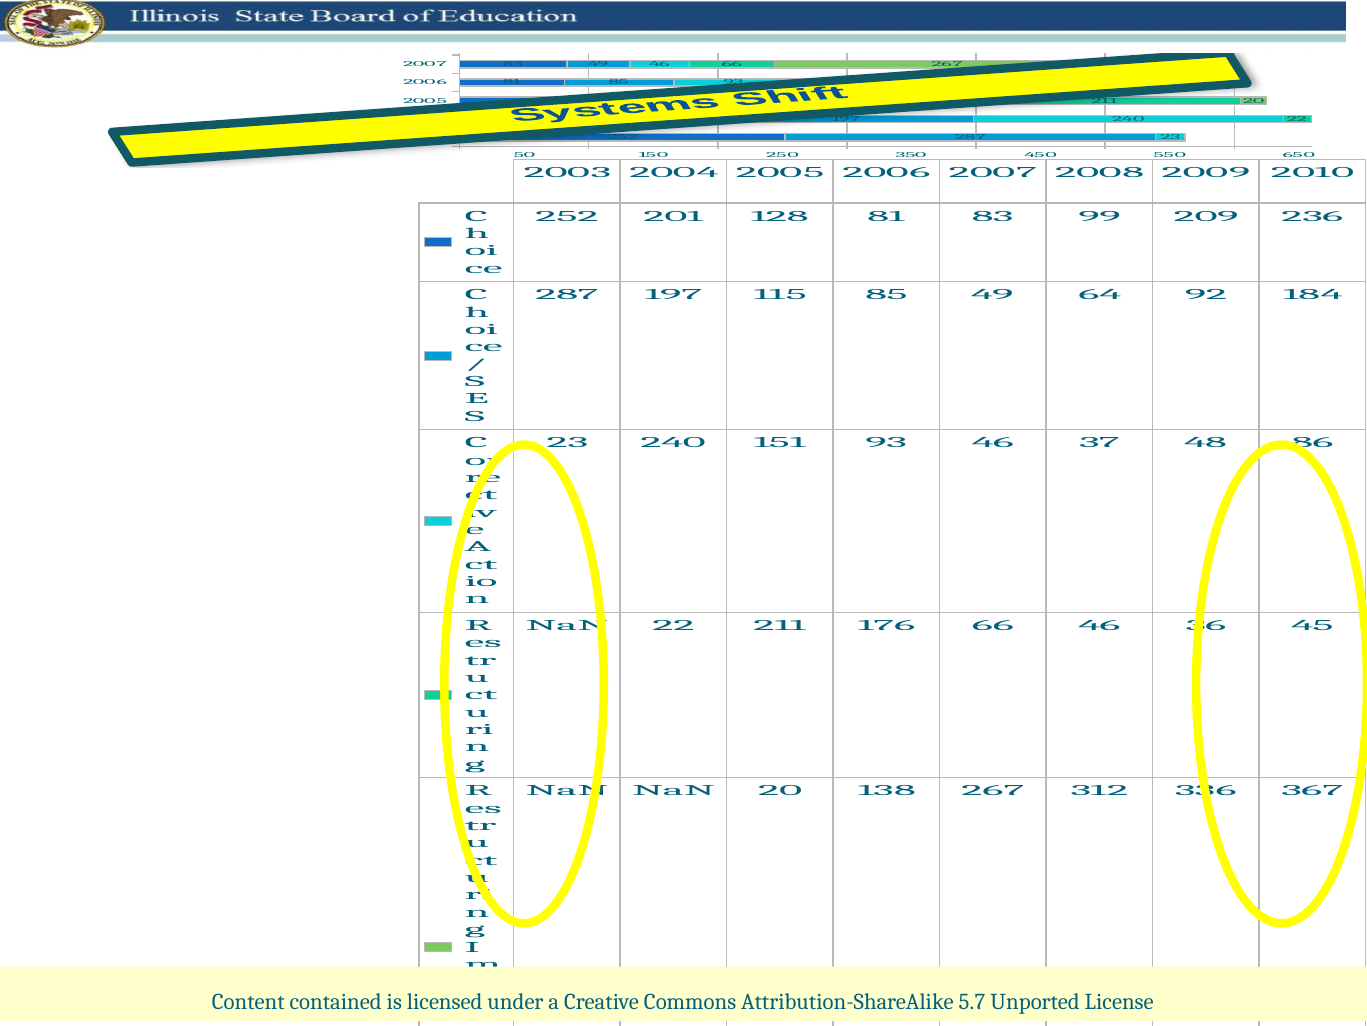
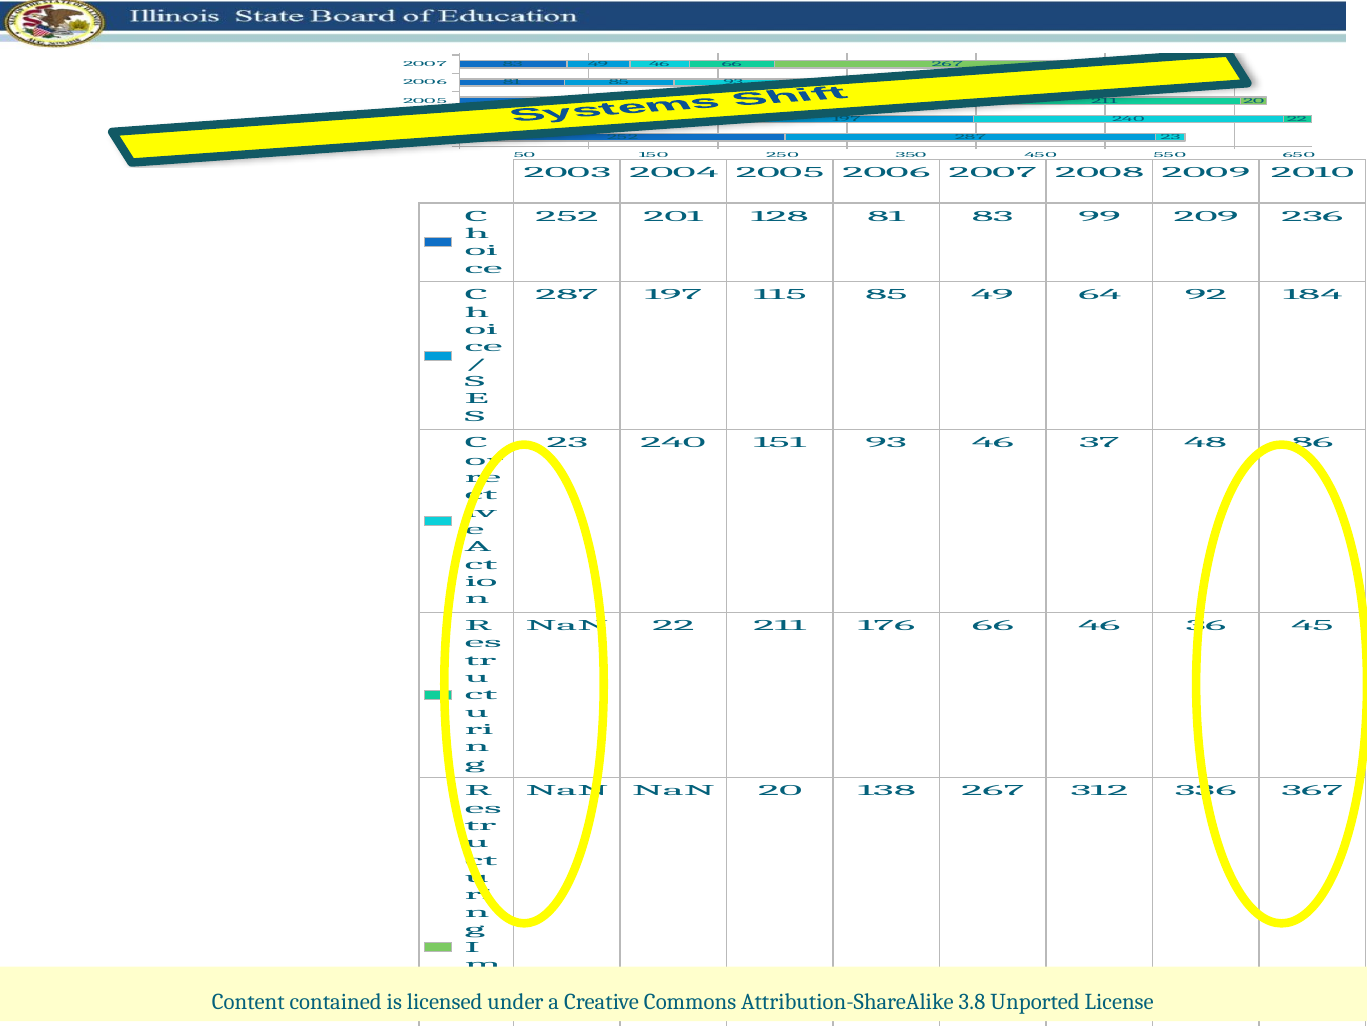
5.7: 5.7 -> 3.8
